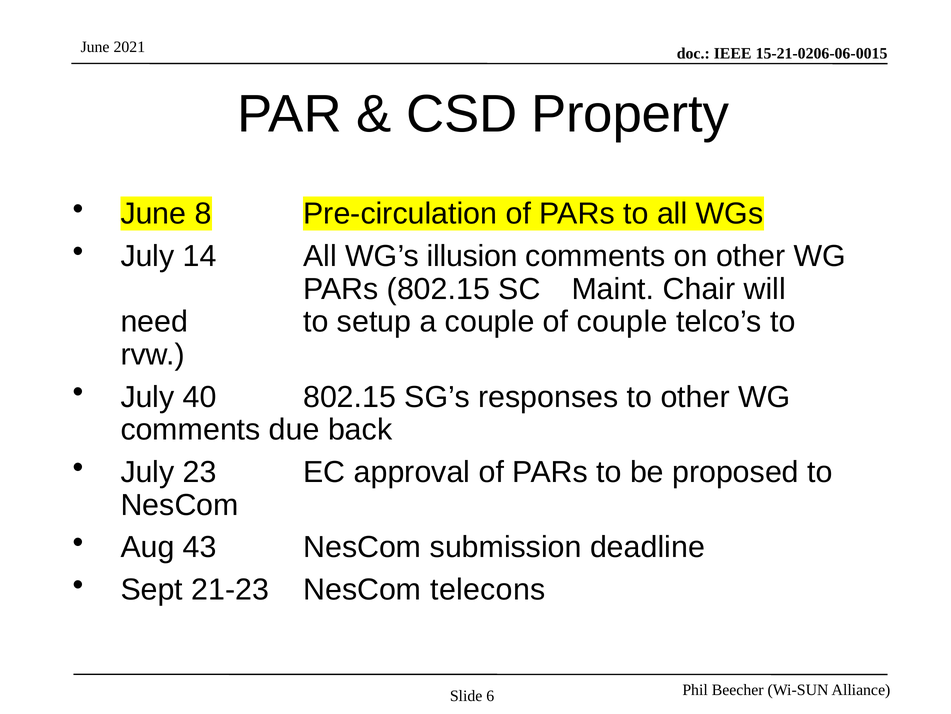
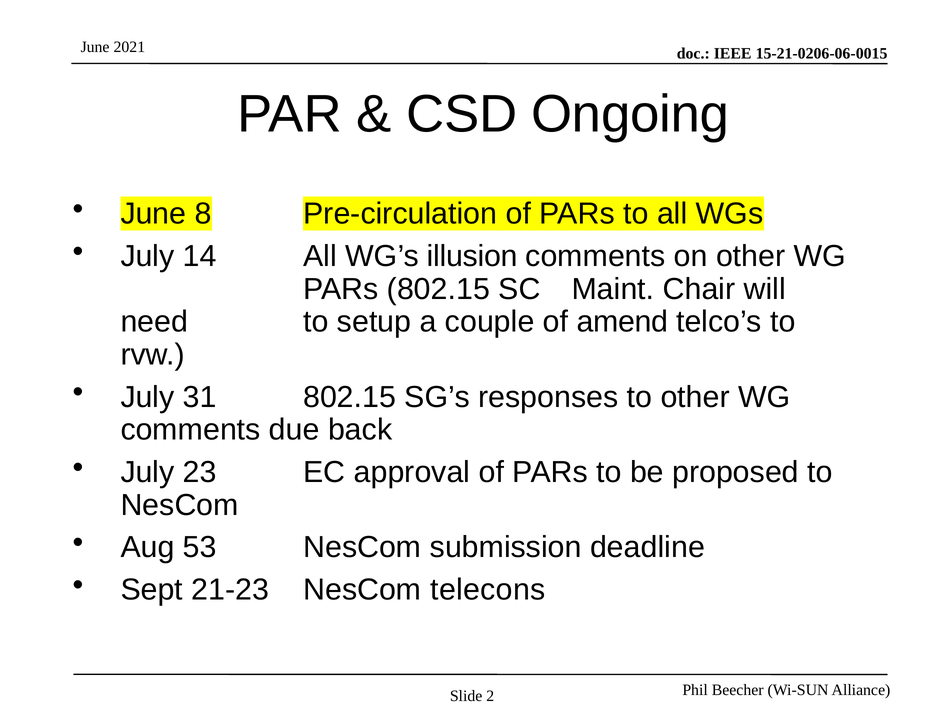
Property: Property -> Ongoing
of couple: couple -> amend
40: 40 -> 31
43: 43 -> 53
6: 6 -> 2
